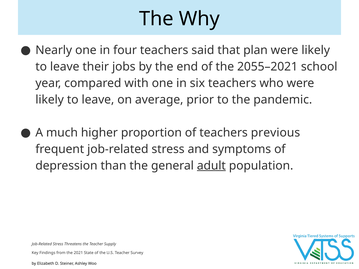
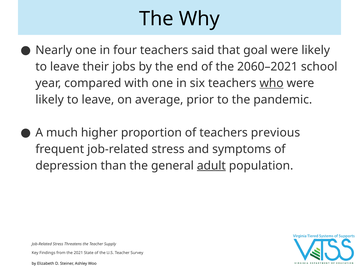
plan: plan -> goal
2055–2021: 2055–2021 -> 2060–2021
who underline: none -> present
